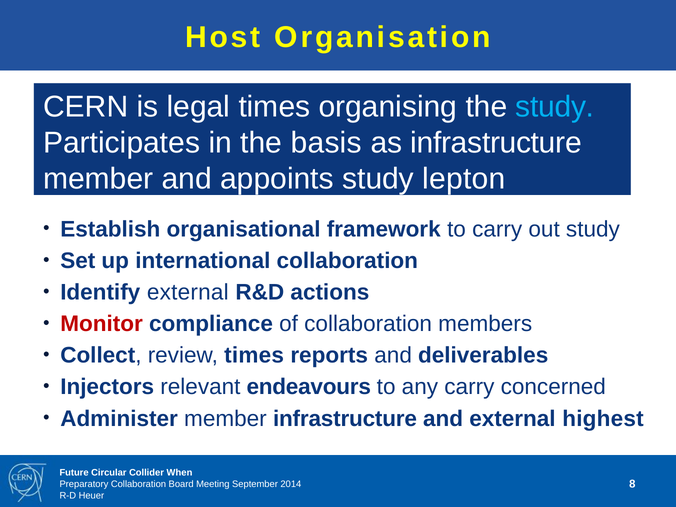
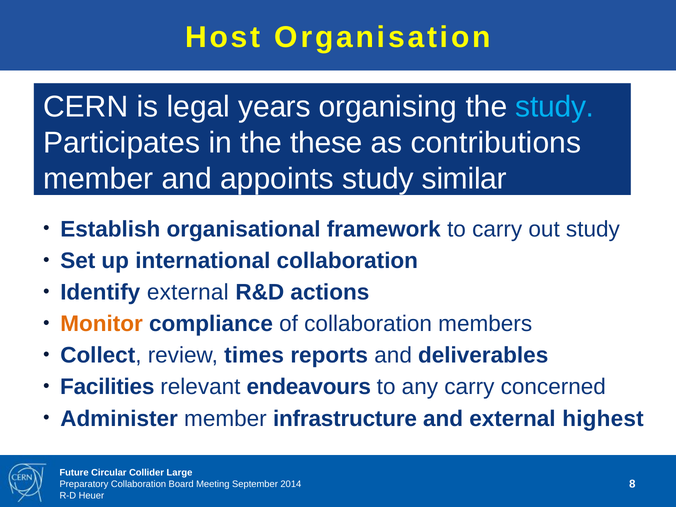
legal times: times -> years
basis: basis -> these
as infrastructure: infrastructure -> contributions
lepton: lepton -> similar
Monitor colour: red -> orange
Injectors: Injectors -> Facilities
When: When -> Large
